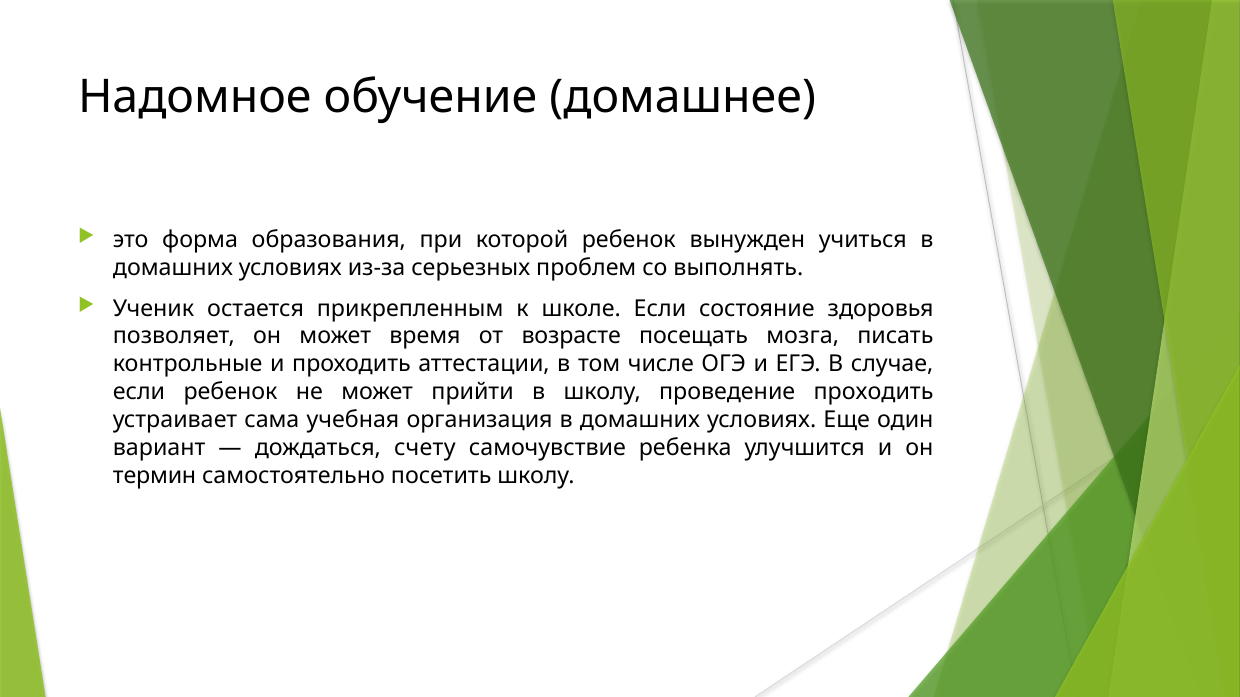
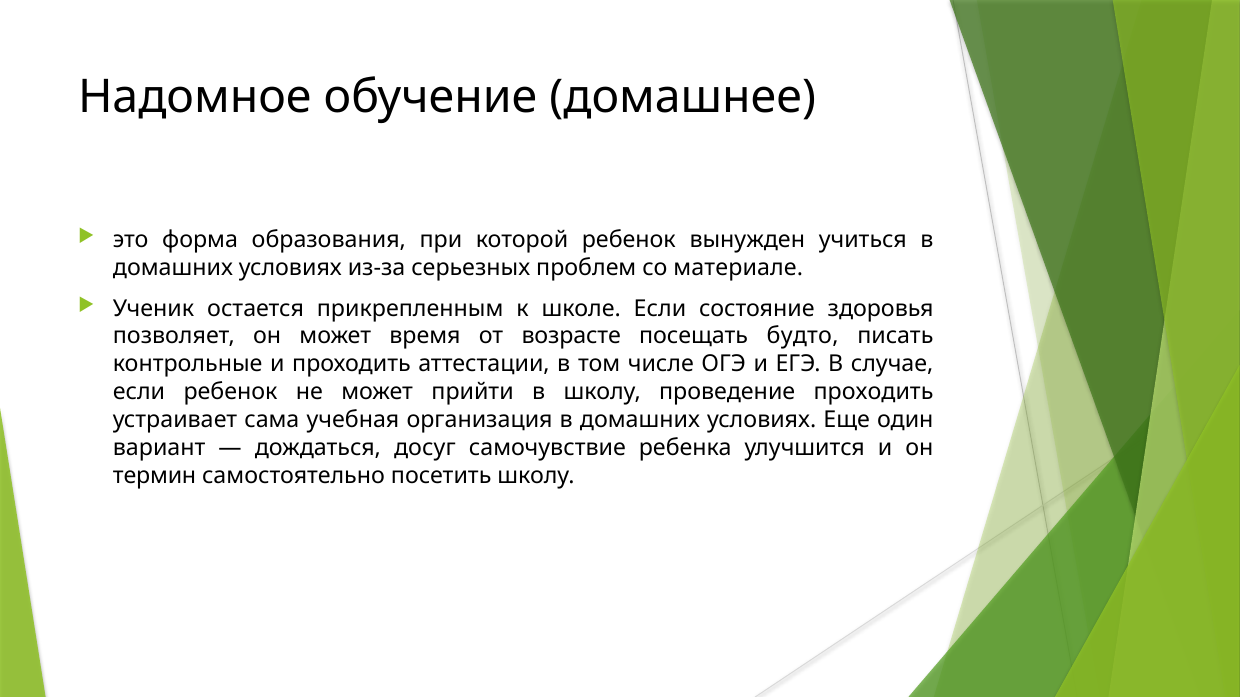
выполнять: выполнять -> материале
мозга: мозга -> будто
счету: счету -> досуг
